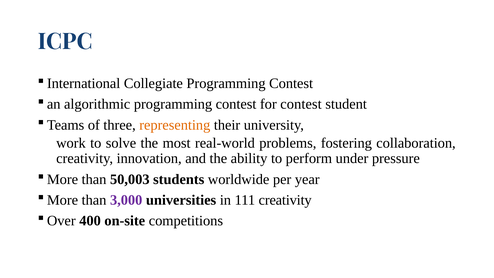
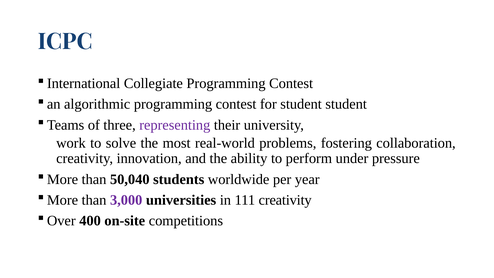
for contest: contest -> student
representing colour: orange -> purple
50,003: 50,003 -> 50,040
